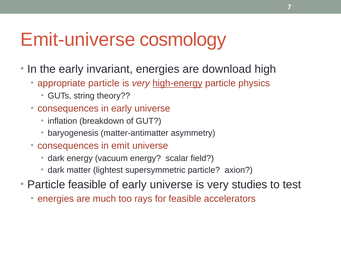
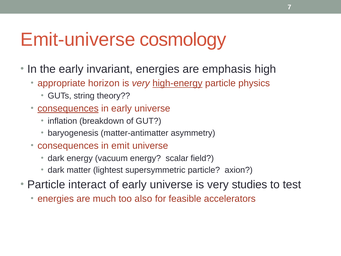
download: download -> emphasis
appropriate particle: particle -> horizon
consequences at (68, 108) underline: none -> present
Particle feasible: feasible -> interact
rays: rays -> also
